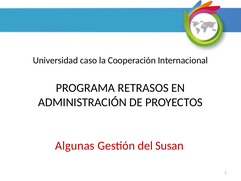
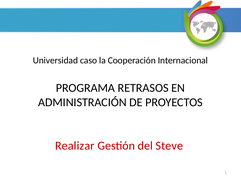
Algunas: Algunas -> Realizar
Susan: Susan -> Steve
